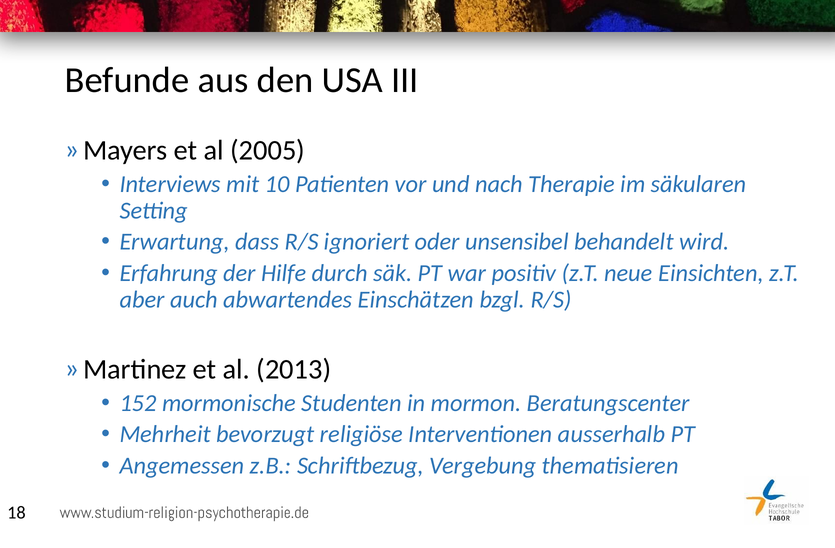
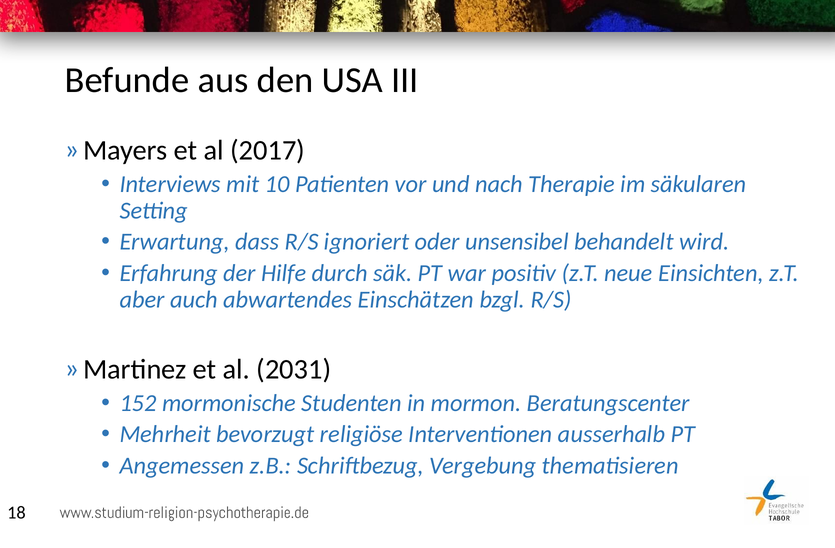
2005: 2005 -> 2017
2013: 2013 -> 2031
